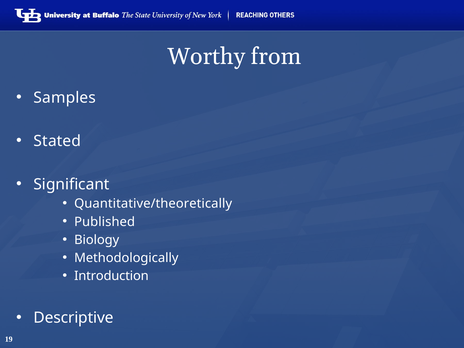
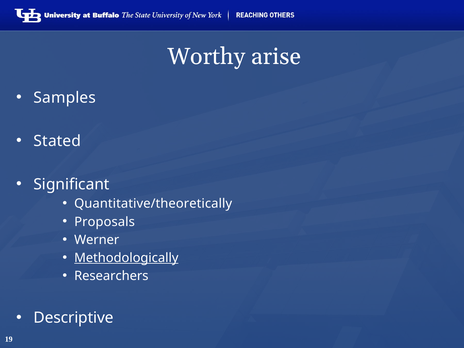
from: from -> arise
Published: Published -> Proposals
Biology: Biology -> Werner
Methodologically underline: none -> present
Introduction: Introduction -> Researchers
